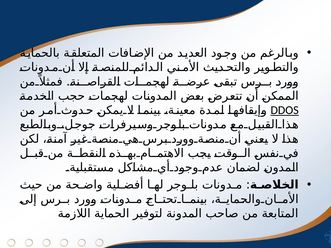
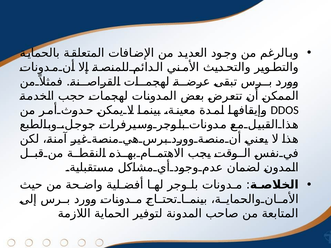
DDOS underline: present -> none
